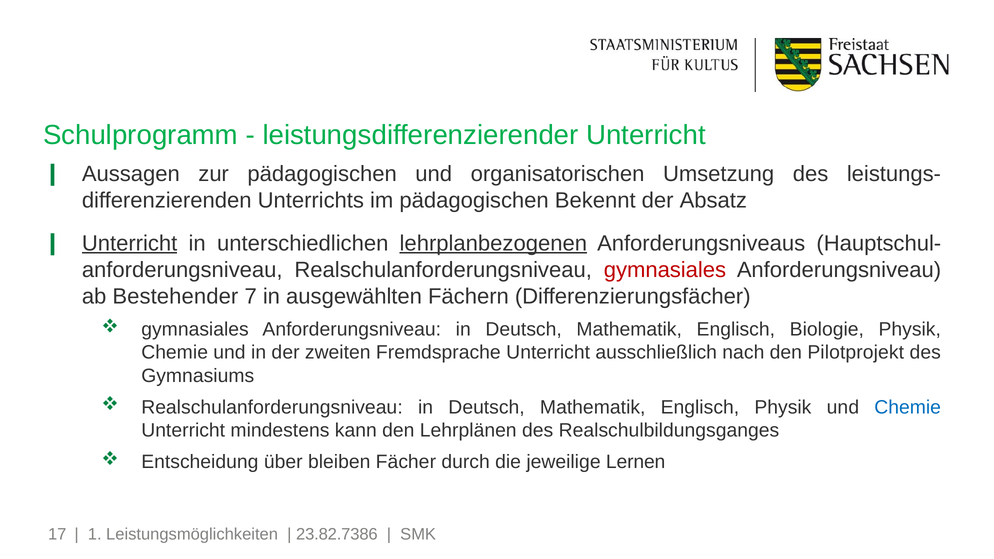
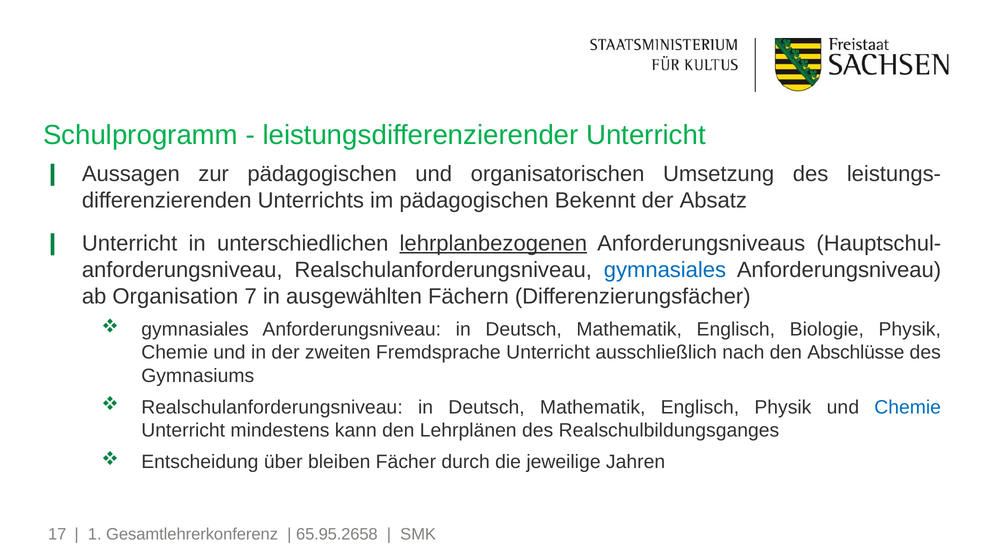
Unterricht at (130, 243) underline: present -> none
gymnasiales at (665, 270) colour: red -> blue
Bestehender: Bestehender -> Organisation
Pilotprojekt: Pilotprojekt -> Abschlüsse
Lernen: Lernen -> Jahren
Leistungsmöglichkeiten: Leistungsmöglichkeiten -> Gesamtlehrerkonferenz
23.82.7386: 23.82.7386 -> 65.95.2658
